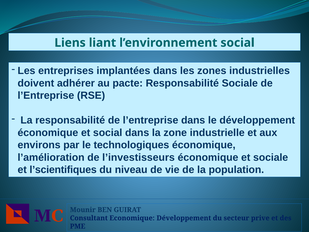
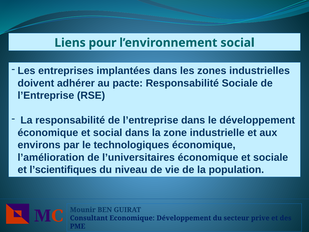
liant: liant -> pour
l’investisseurs: l’investisseurs -> l’universitaires
